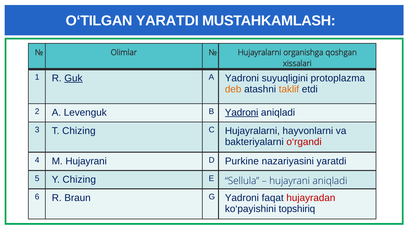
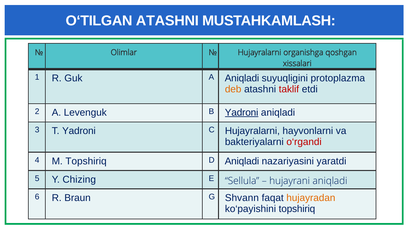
O‘TILGAN YARATDI: YARATDI -> ATASHNI
Guk underline: present -> none
A Yadroni: Yadroni -> Aniqladi
taklif colour: orange -> red
T Chizing: Chizing -> Yadroni
M Hujayrani: Hujayrani -> Topshiriq
D Purkine: Purkine -> Aniqladi
G Yadroni: Yadroni -> Shvann
hujayradan colour: red -> orange
